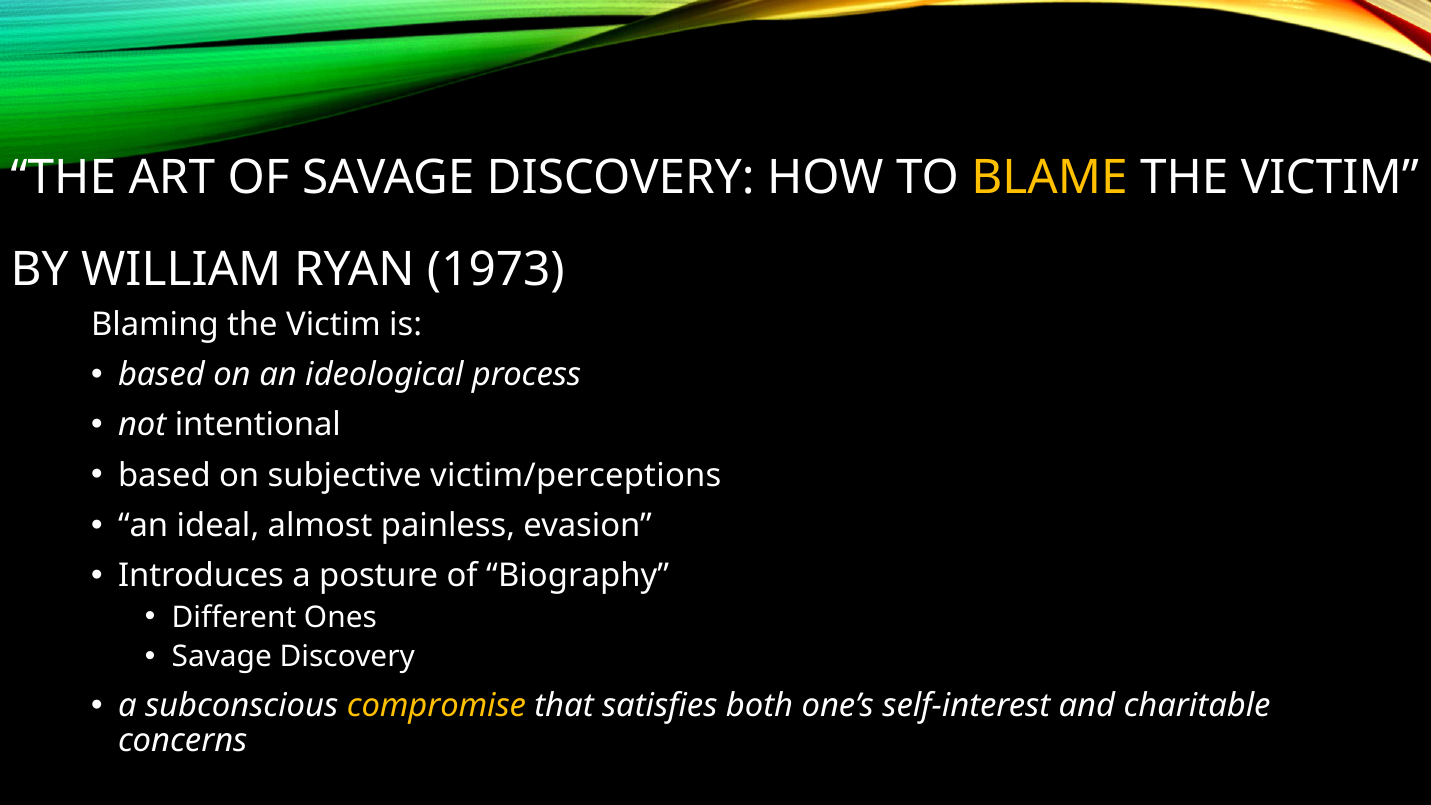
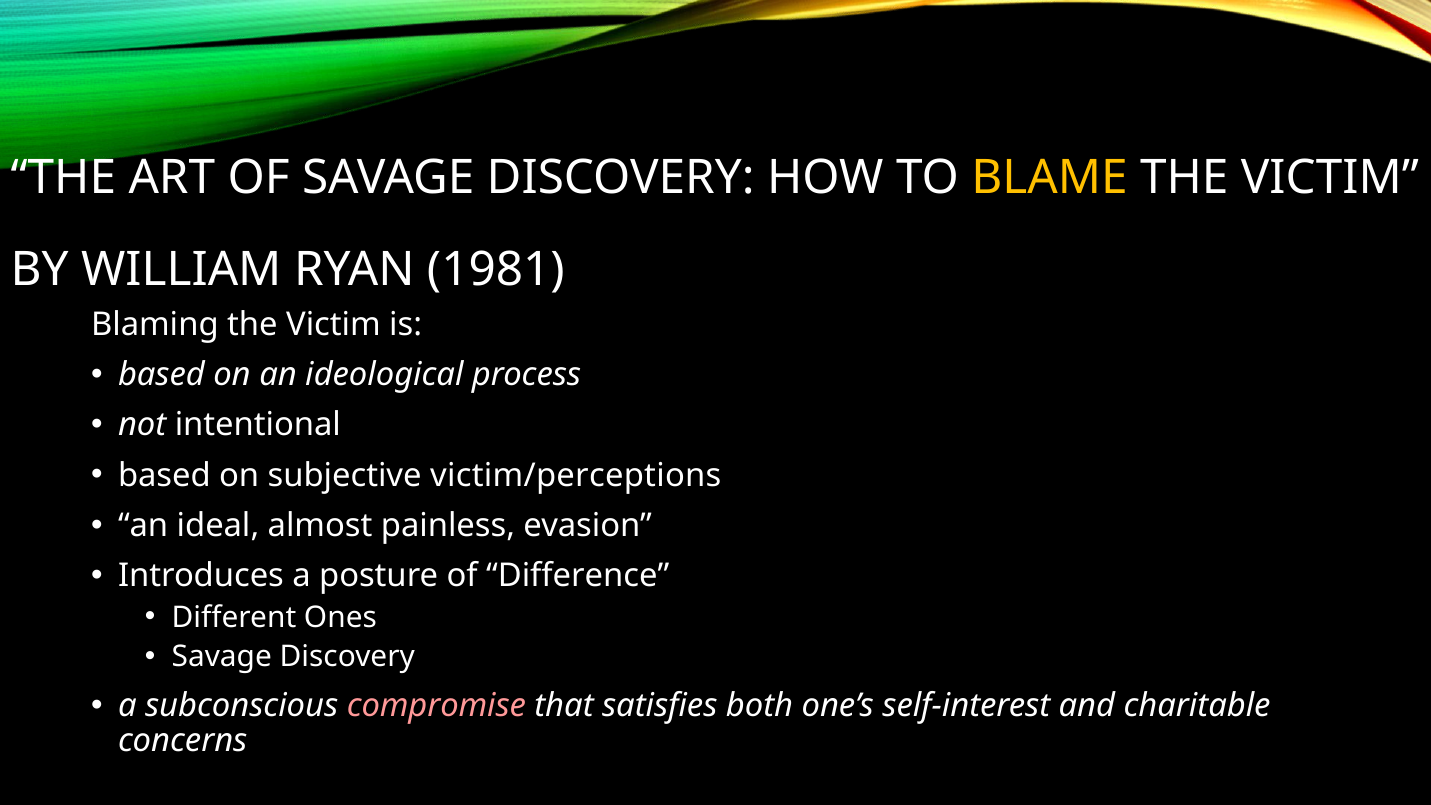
1973: 1973 -> 1981
Biography: Biography -> Difference
compromise colour: yellow -> pink
